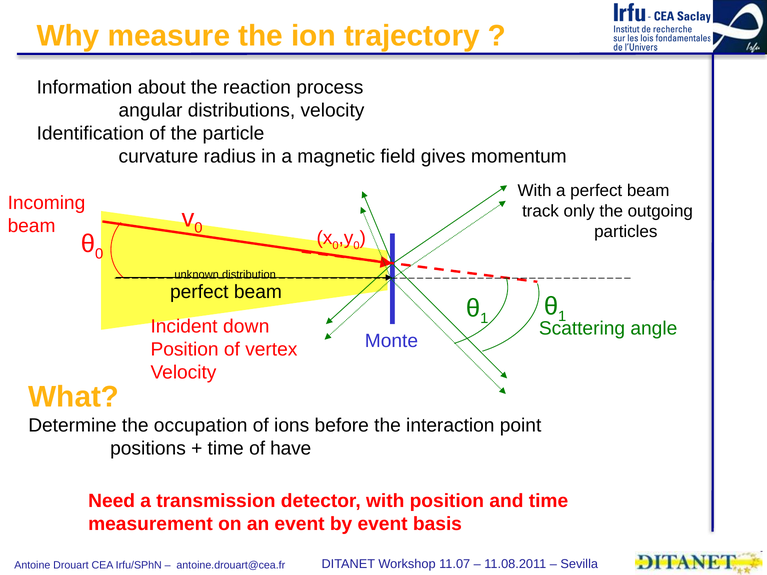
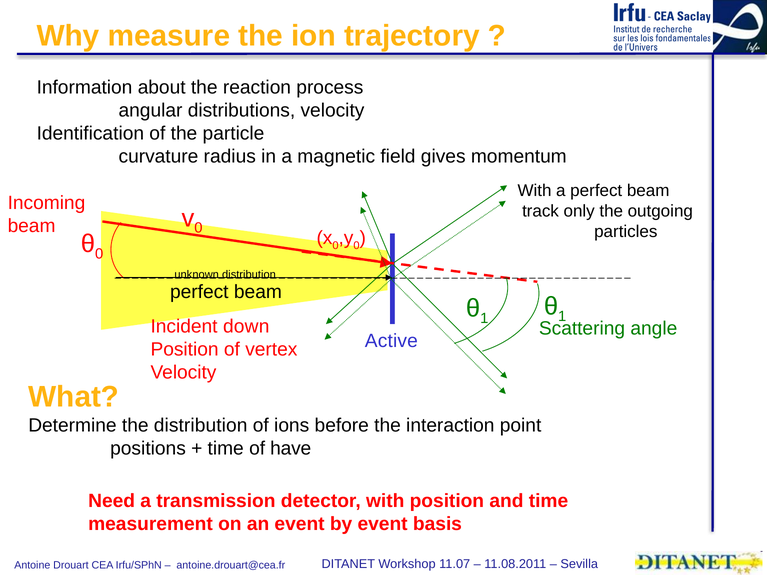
Monte: Monte -> Active
the occupation: occupation -> distribution
